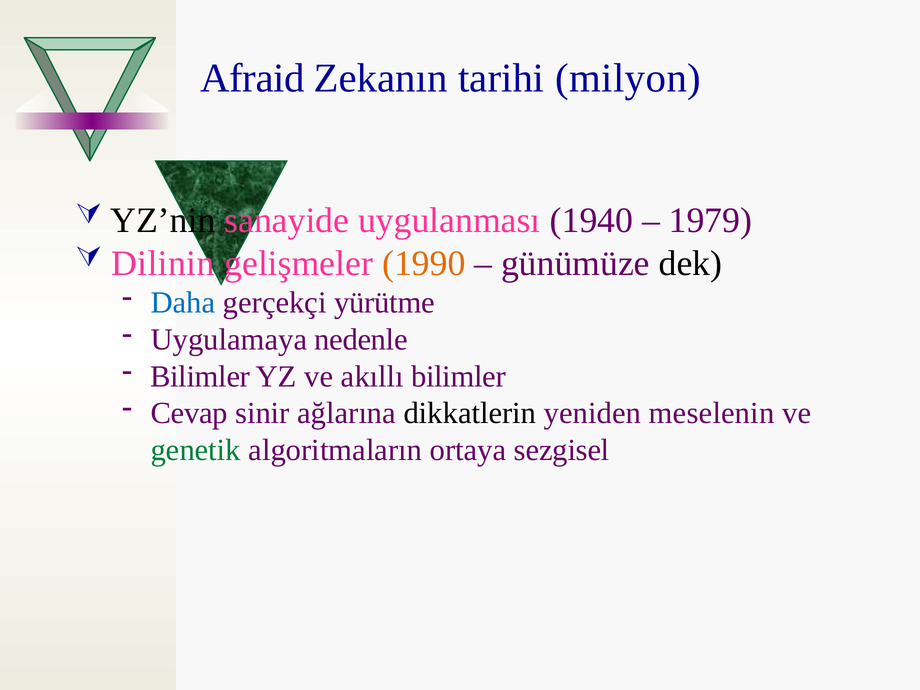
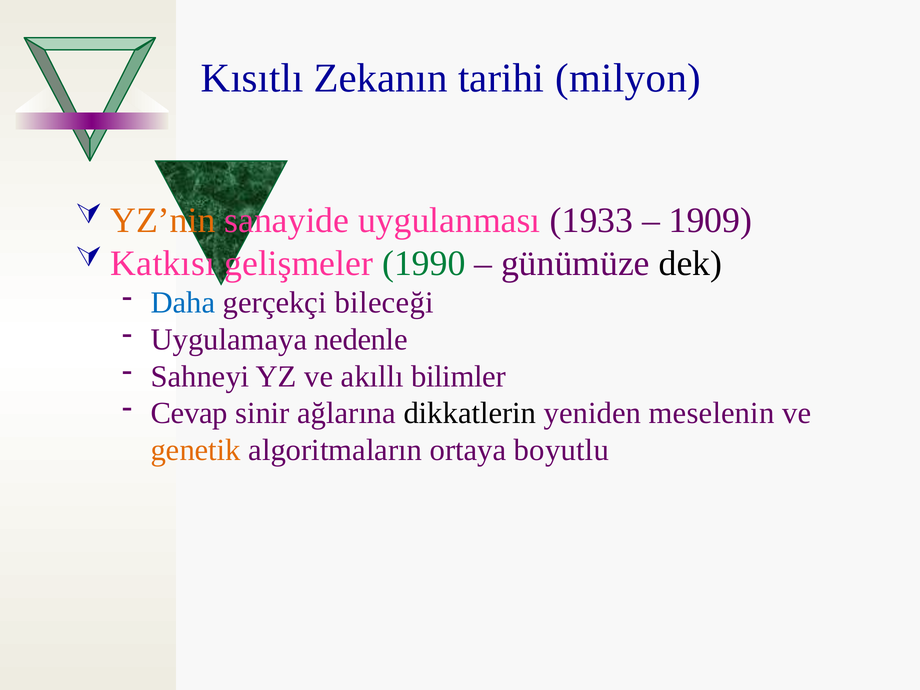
Afraid: Afraid -> Kısıtlı
YZ’nin colour: black -> orange
1940: 1940 -> 1933
1979: 1979 -> 1909
Dilinin: Dilinin -> Katkısı
1990 colour: orange -> green
yürütme: yürütme -> bileceği
Bilimler at (200, 376): Bilimler -> Sahneyi
genetik colour: green -> orange
sezgisel: sezgisel -> boyutlu
